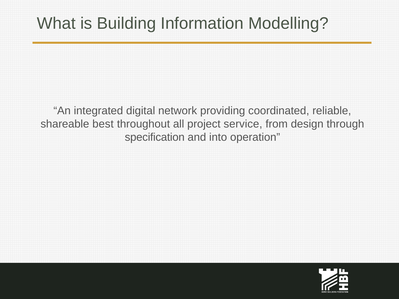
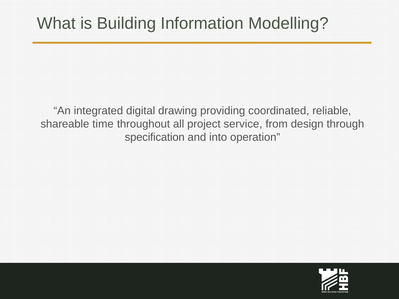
network: network -> drawing
best: best -> time
